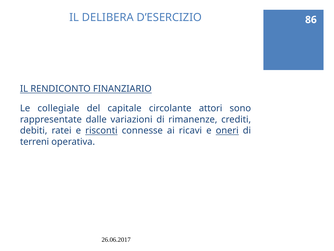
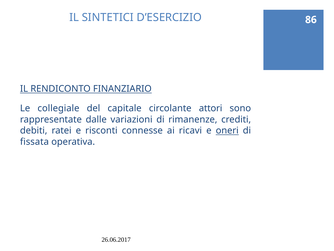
DELIBERA: DELIBERA -> SINTETICI
risconti underline: present -> none
terreni: terreni -> fissata
